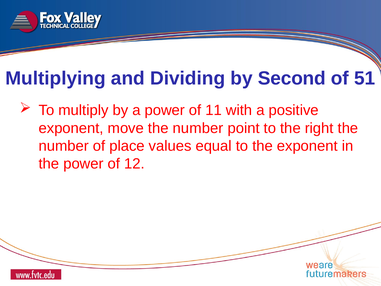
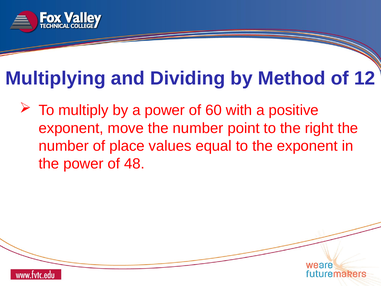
Second: Second -> Method
51: 51 -> 12
11: 11 -> 60
12: 12 -> 48
